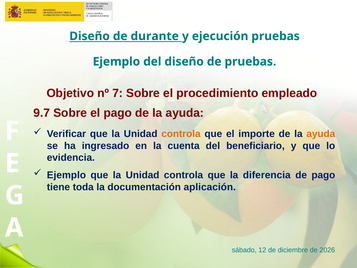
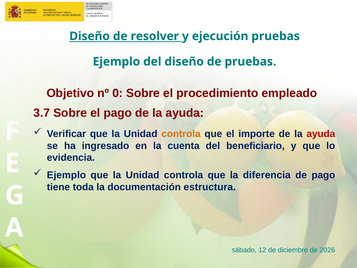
durante: durante -> resolver
7: 7 -> 0
9.7: 9.7 -> 3.7
ayuda at (321, 134) colour: orange -> red
aplicación: aplicación -> estructura
